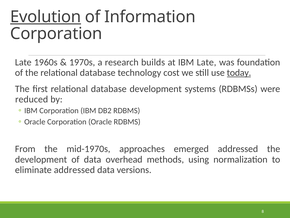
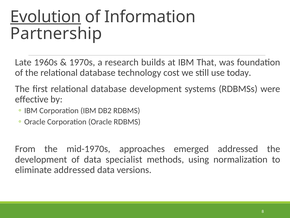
Corporation at (56, 34): Corporation -> Partnership
IBM Late: Late -> That
today underline: present -> none
reduced: reduced -> effective
overhead: overhead -> specialist
